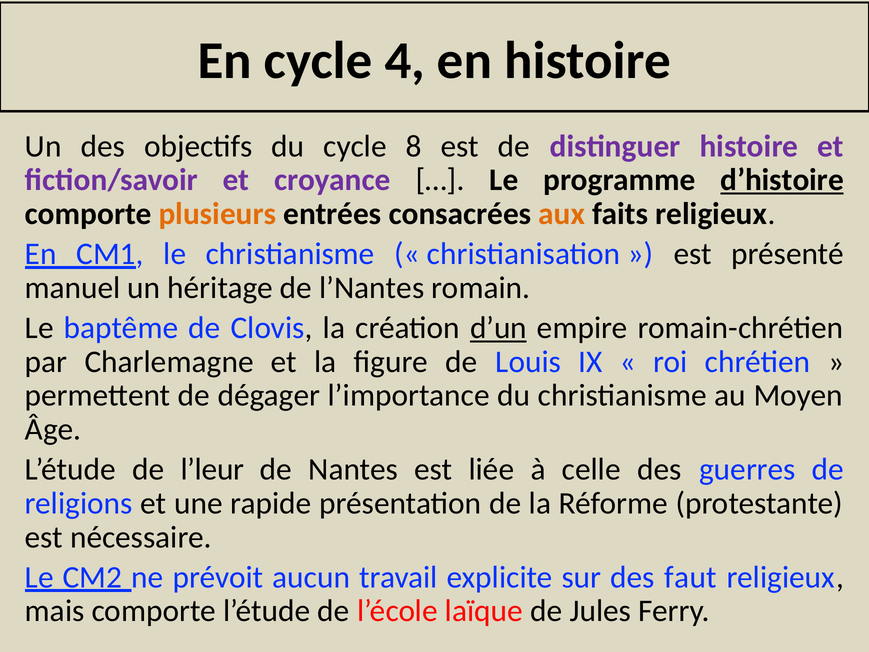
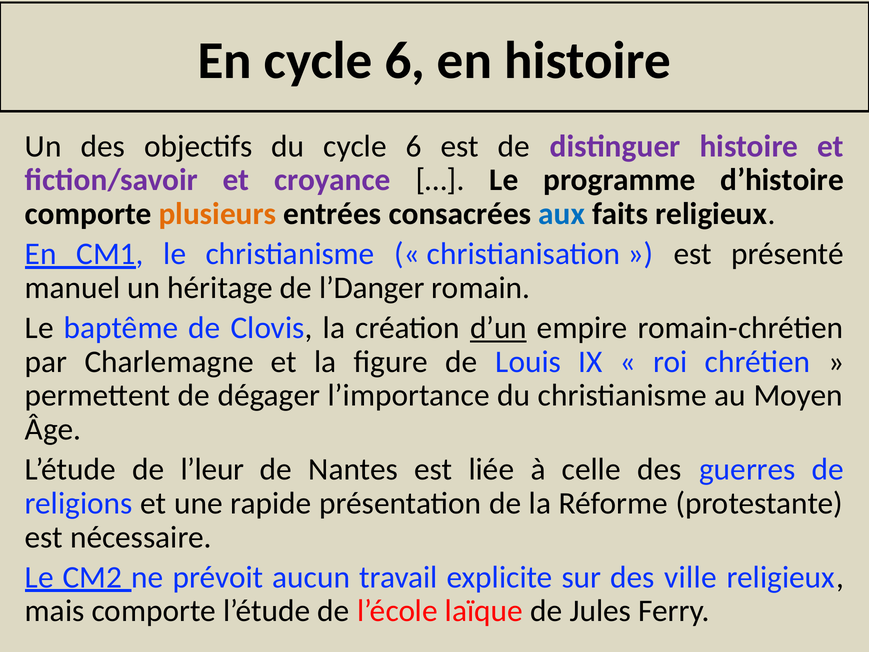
En cycle 4: 4 -> 6
du cycle 8: 8 -> 6
d’histoire underline: present -> none
aux colour: orange -> blue
l’Nantes: l’Nantes -> l’Danger
faut: faut -> ville
